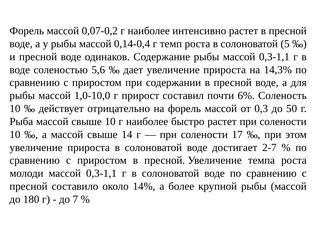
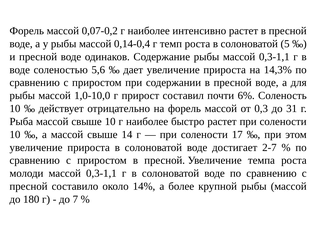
50: 50 -> 31
